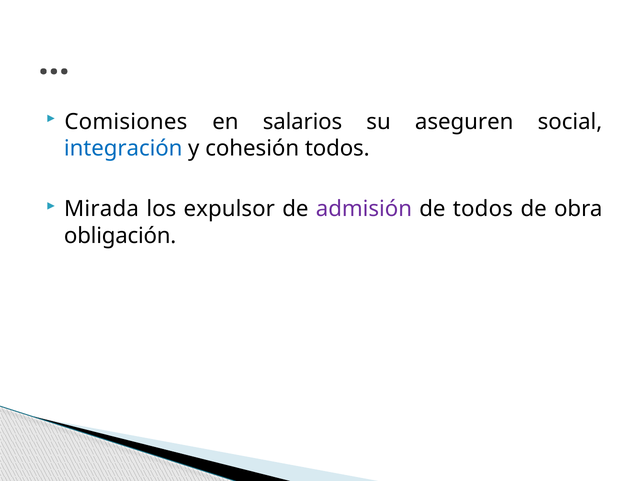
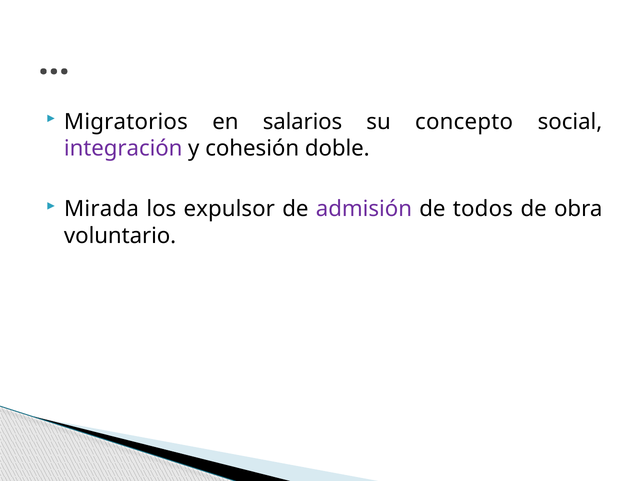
Comisiones: Comisiones -> Migratorios
aseguren: aseguren -> concepto
integración colour: blue -> purple
cohesión todos: todos -> doble
obligación: obligación -> voluntario
